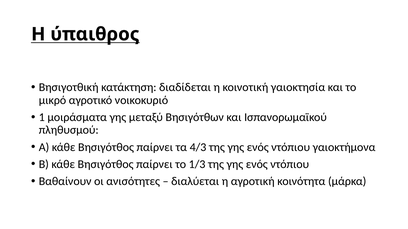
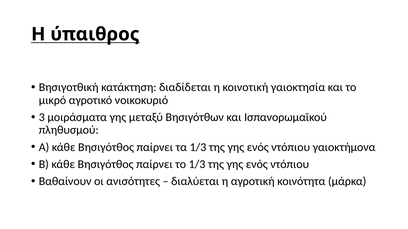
1: 1 -> 3
τα 4/3: 4/3 -> 1/3
